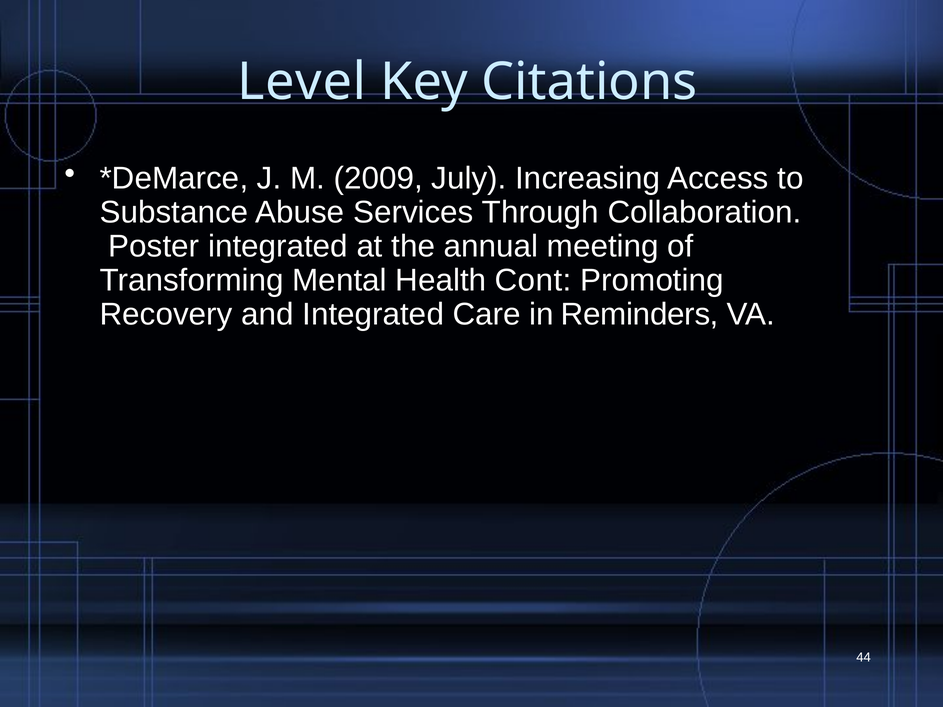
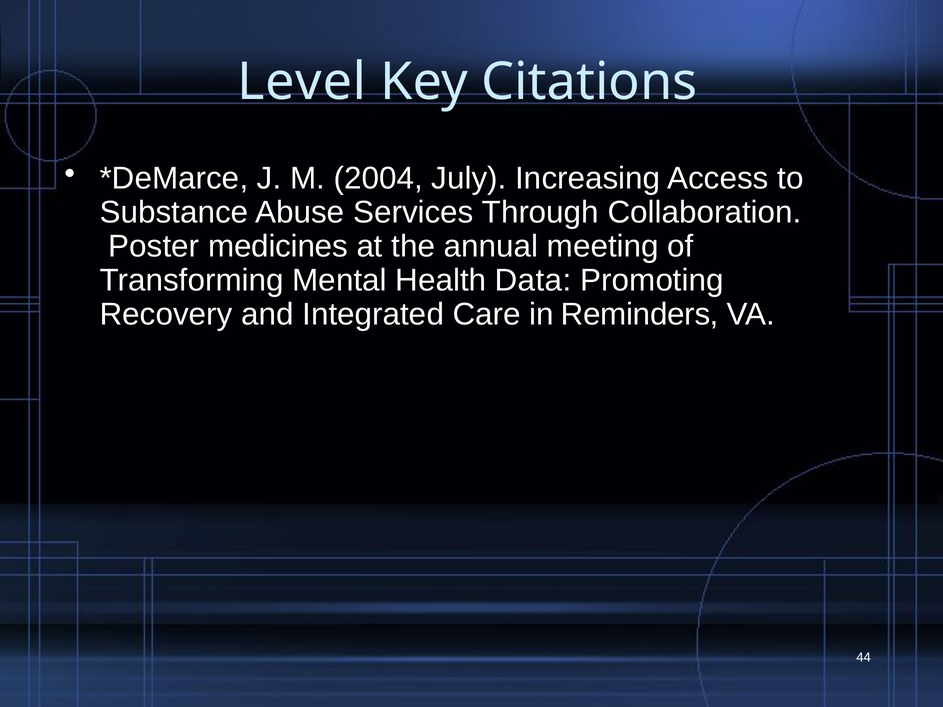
2009: 2009 -> 2004
Poster integrated: integrated -> medicines
Cont: Cont -> Data
